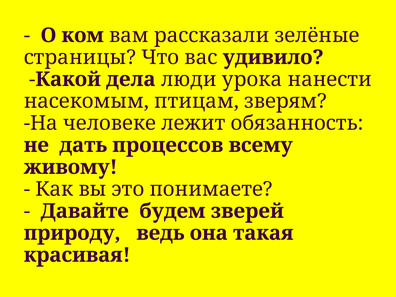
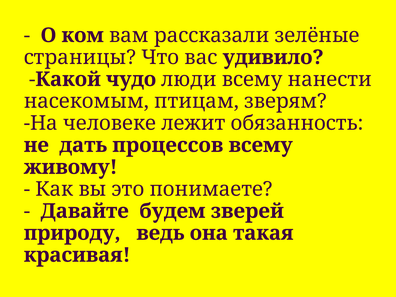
дела: дела -> чудо
люди урока: урока -> всему
